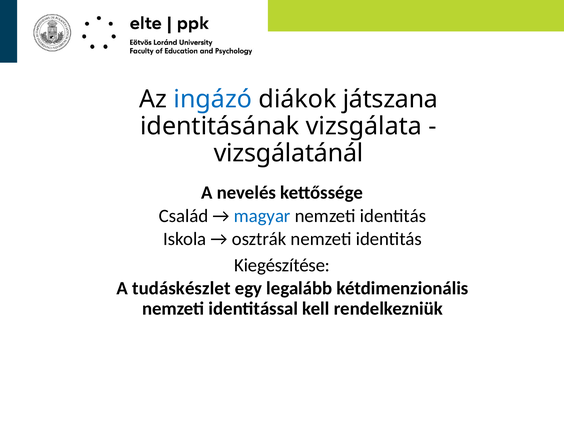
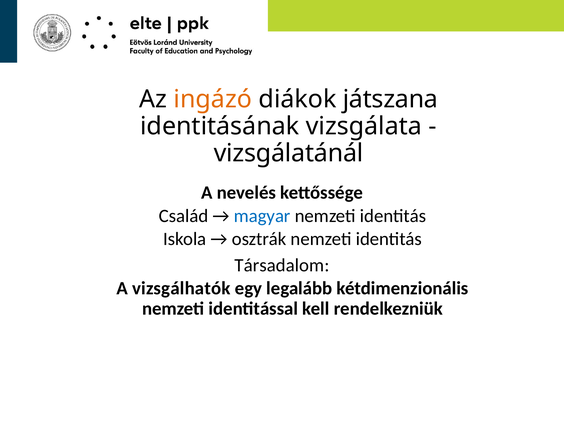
ingázó colour: blue -> orange
Kiegészítése: Kiegészítése -> Társadalom
tudáskészlet: tudáskészlet -> vizsgálhatók
